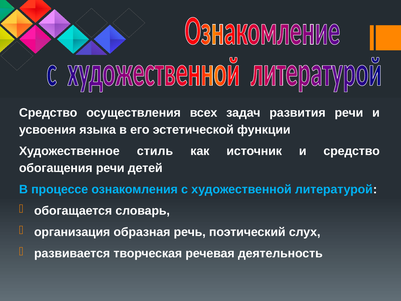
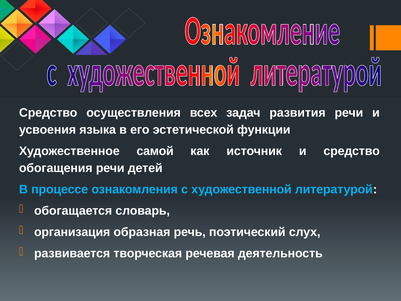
стиль: стиль -> самой
